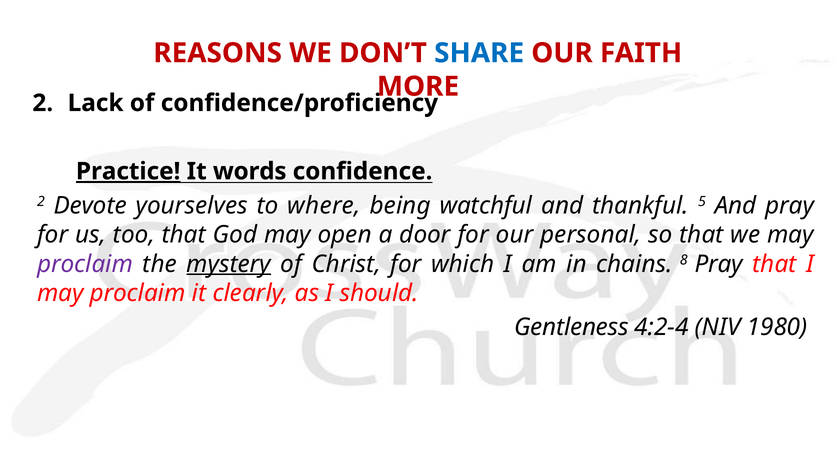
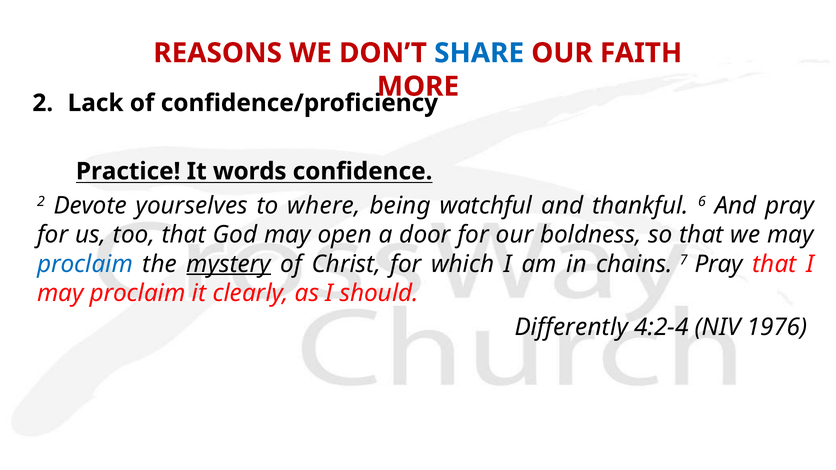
Practice underline: present -> none
5: 5 -> 6
personal: personal -> boldness
proclaim at (85, 264) colour: purple -> blue
8: 8 -> 7
Gentleness: Gentleness -> Differently
1980: 1980 -> 1976
